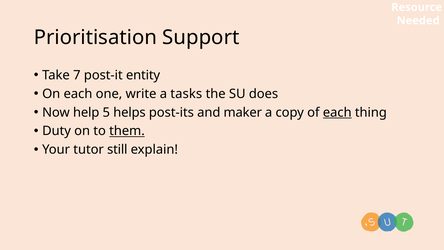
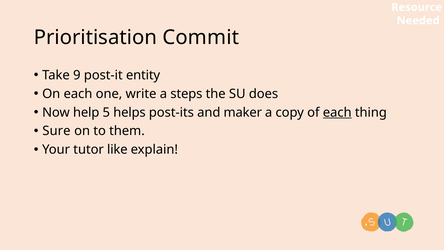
Support: Support -> Commit
7: 7 -> 9
tasks: tasks -> steps
Duty: Duty -> Sure
them underline: present -> none
still: still -> like
